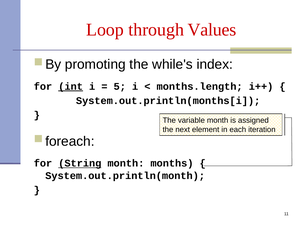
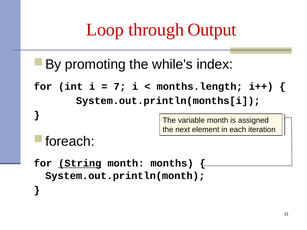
Values: Values -> Output
int underline: present -> none
5: 5 -> 7
